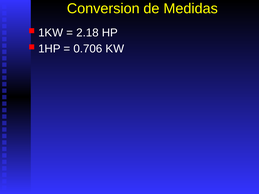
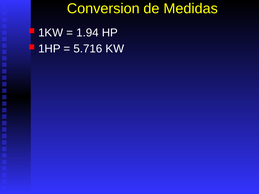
2.18: 2.18 -> 1.94
0.706: 0.706 -> 5.716
